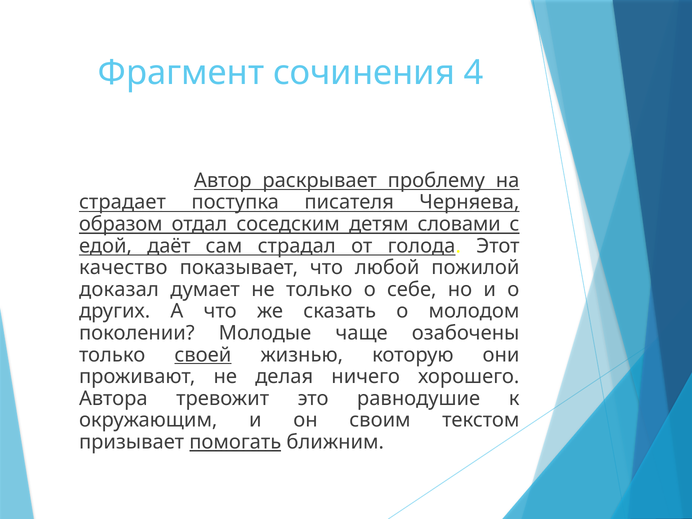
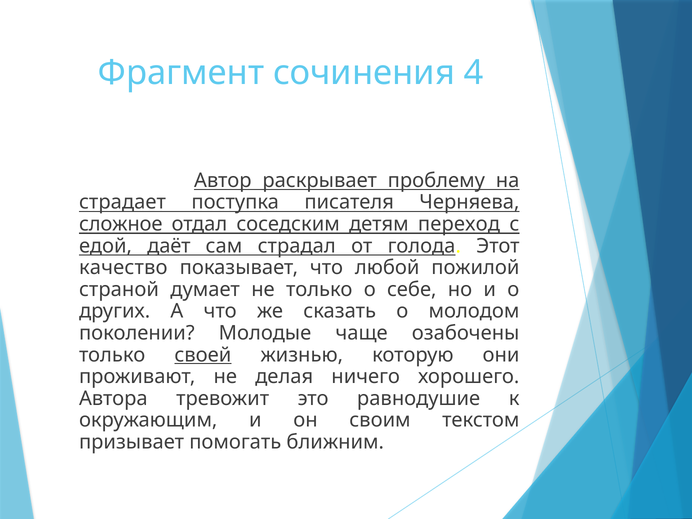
образом: образом -> сложное
словами: словами -> переход
доказал: доказал -> страной
помогать underline: present -> none
